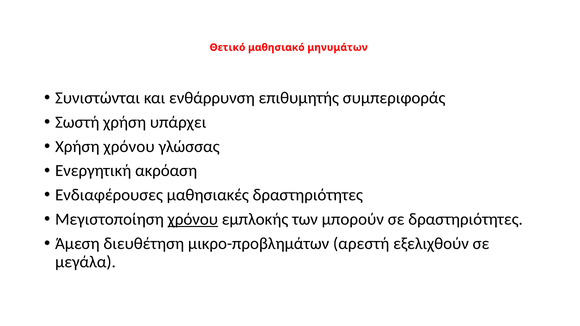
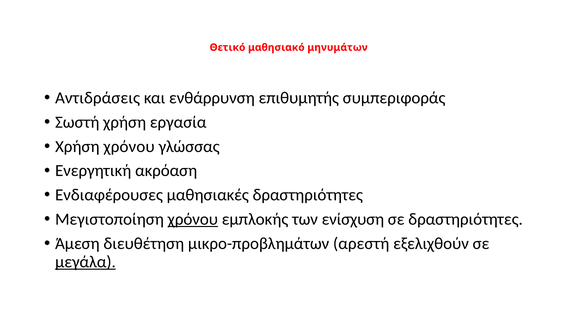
Συνιστώνται: Συνιστώνται -> Αντιδράσεις
υπάρχει: υπάρχει -> εργασία
μπορούν: μπορούν -> ενίσχυση
μεγάλα underline: none -> present
